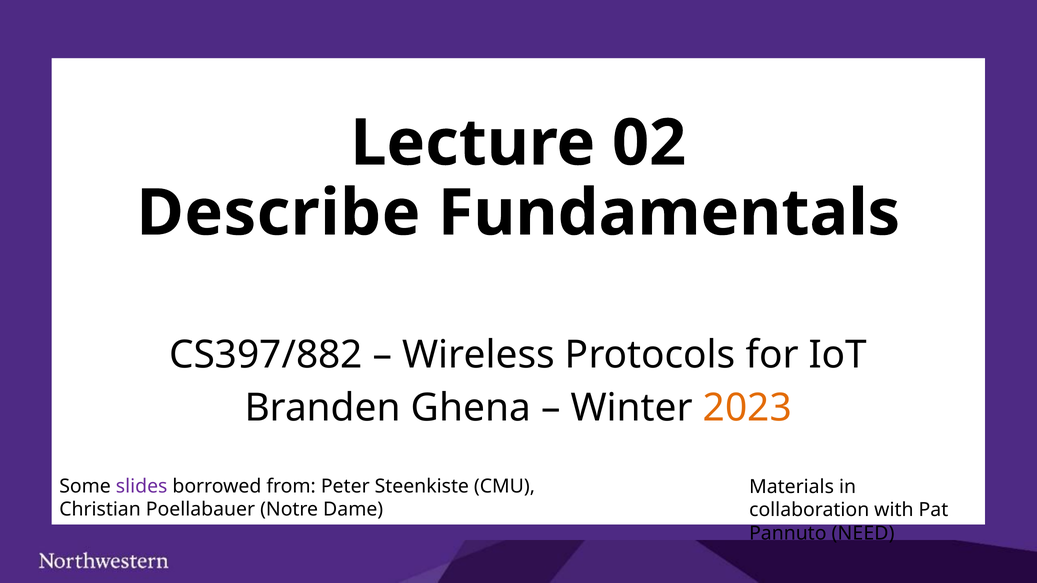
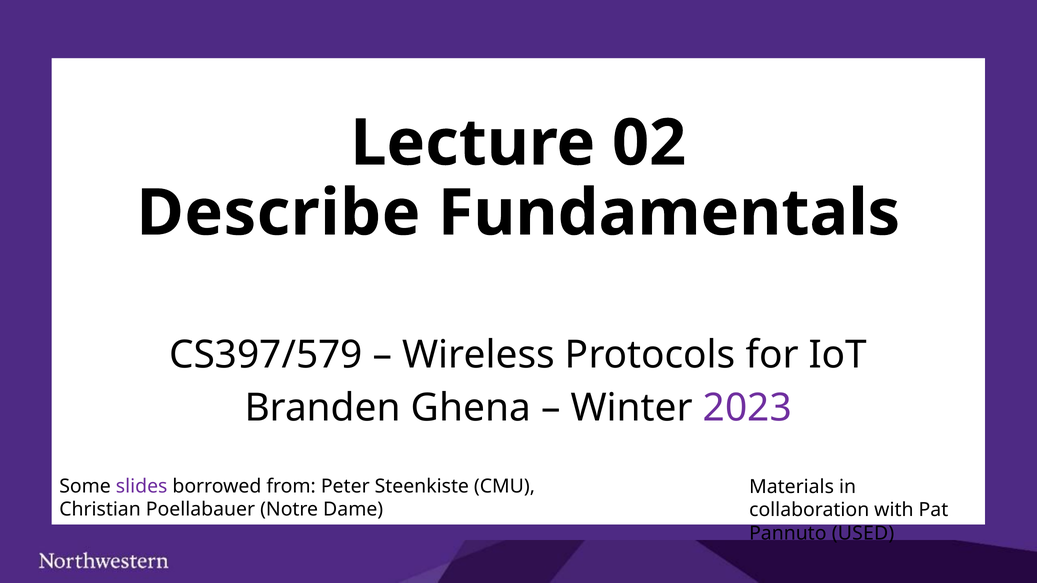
CS397/882: CS397/882 -> CS397/579
2023 colour: orange -> purple
NEED: NEED -> USED
